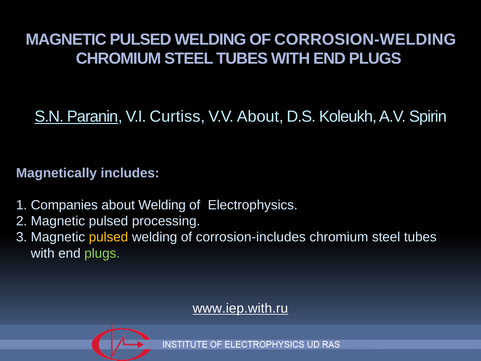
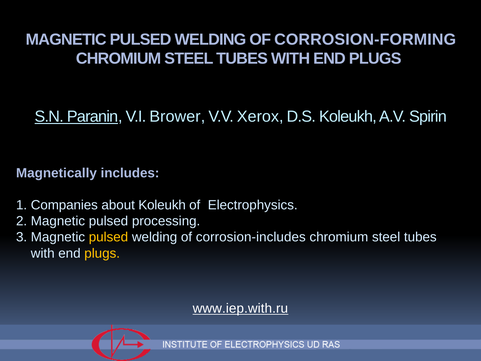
CORROSION-WELDING: CORROSION-WELDING -> CORROSION-FORMING
Curtiss: Curtiss -> Brower
V.V About: About -> Xerox
about Welding: Welding -> Koleukh
plugs at (102, 253) colour: light green -> yellow
